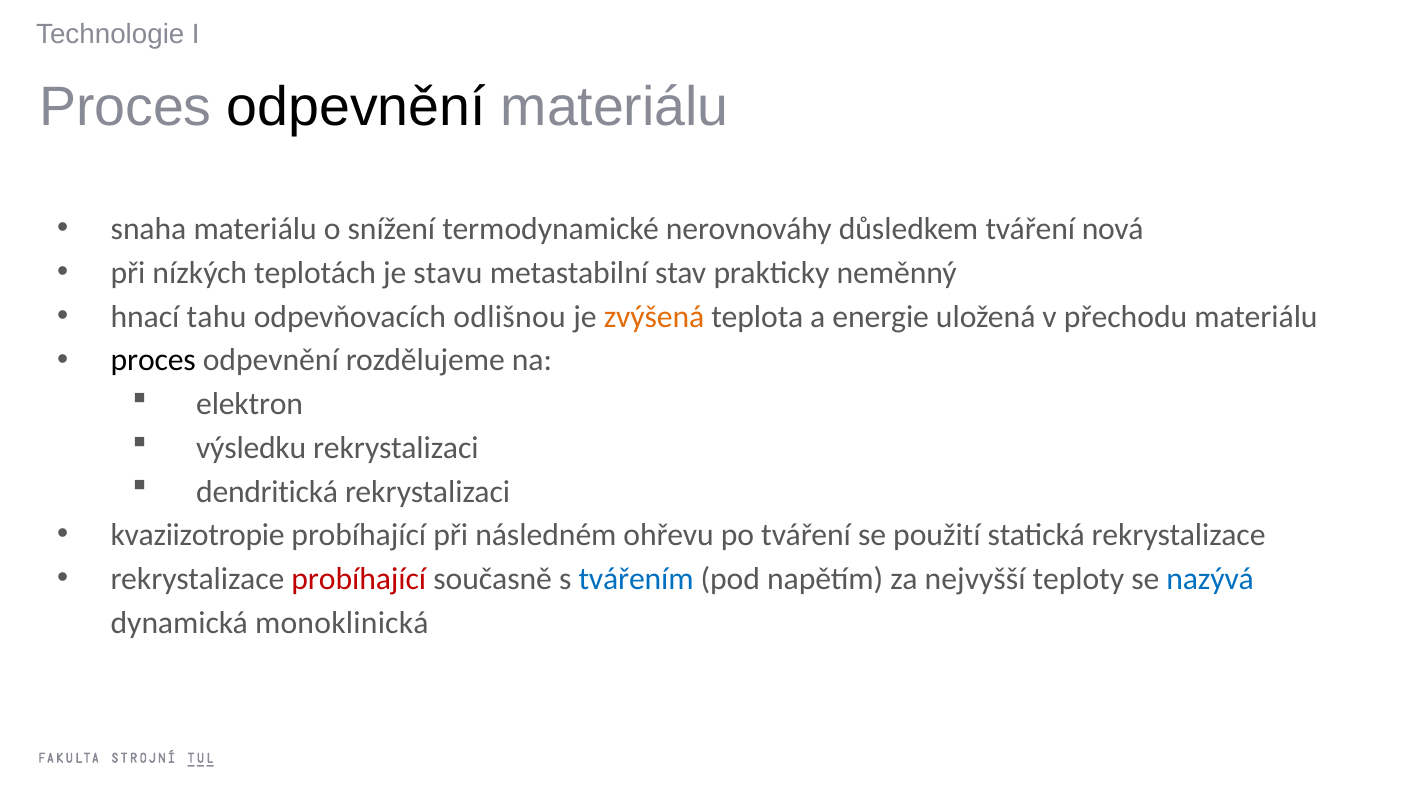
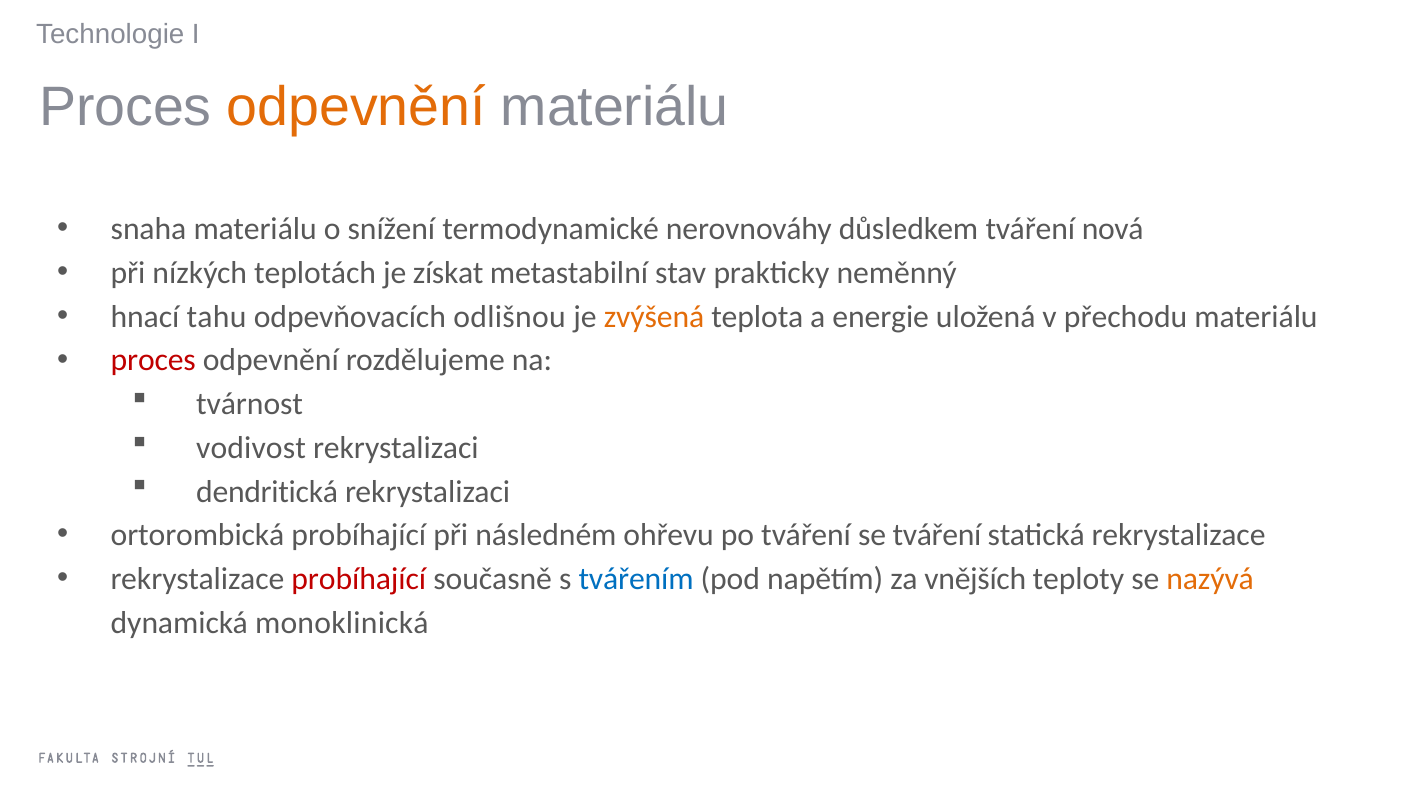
odpevnění at (356, 108) colour: black -> orange
stavu: stavu -> získat
proces at (153, 360) colour: black -> red
elektron: elektron -> tvárnost
výsledku: výsledku -> vodivost
kvaziizotropie: kvaziizotropie -> ortorombická
se použití: použití -> tváření
nejvyšší: nejvyšší -> vnějších
nazývá colour: blue -> orange
